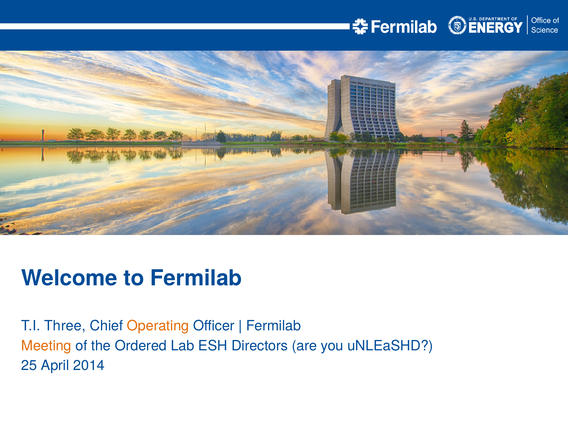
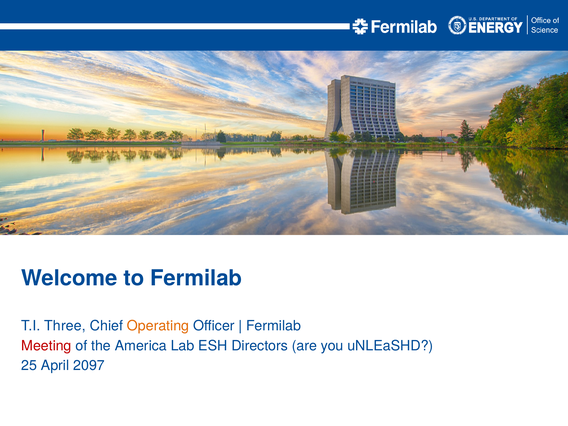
Meeting colour: orange -> red
Ordered: Ordered -> America
2014: 2014 -> 2097
